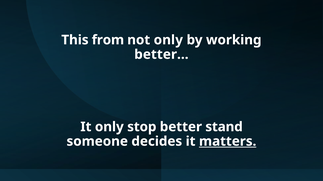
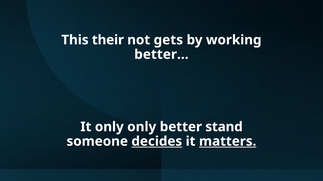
from: from -> their
not only: only -> gets
only stop: stop -> only
decides underline: none -> present
